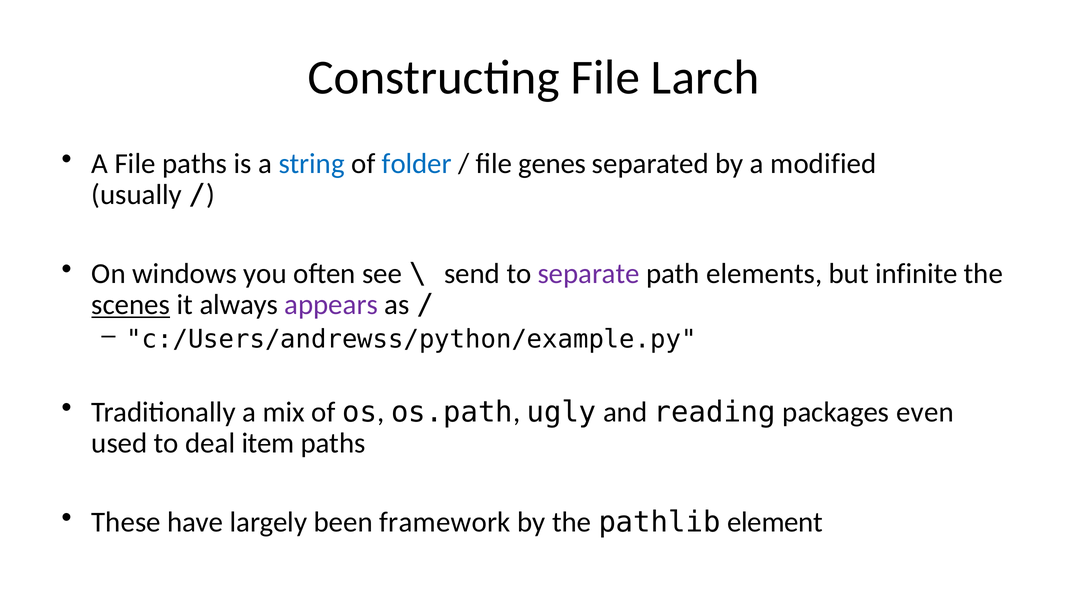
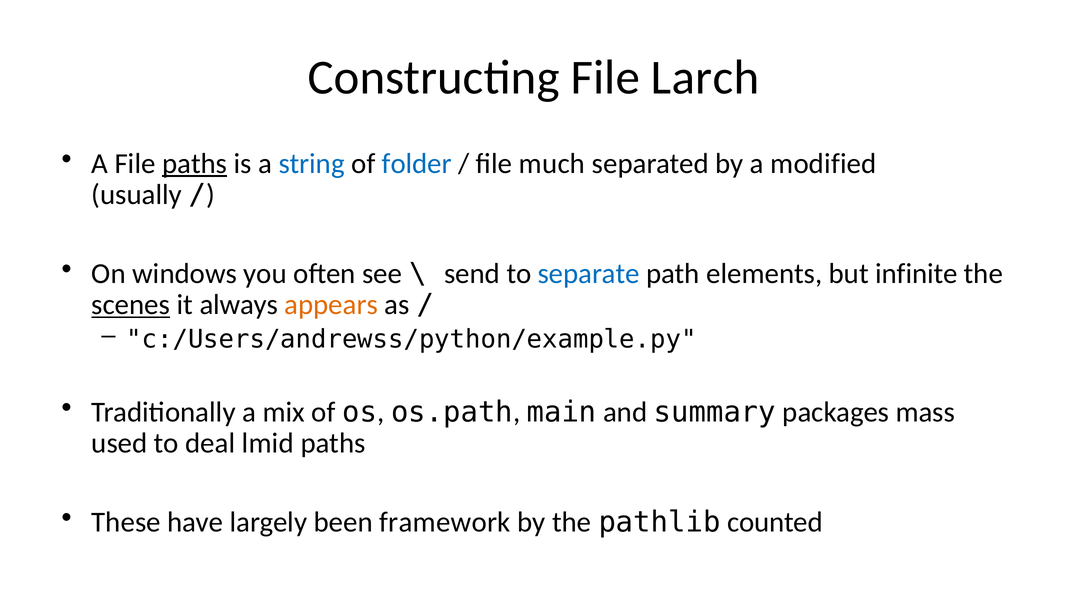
paths at (195, 164) underline: none -> present
genes: genes -> much
separate colour: purple -> blue
appears colour: purple -> orange
ugly: ugly -> main
reading: reading -> summary
even: even -> mass
item: item -> lmid
element: element -> counted
